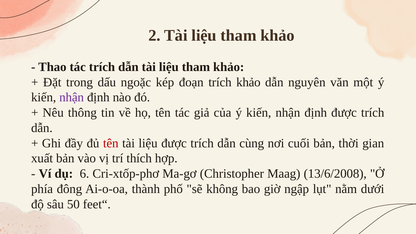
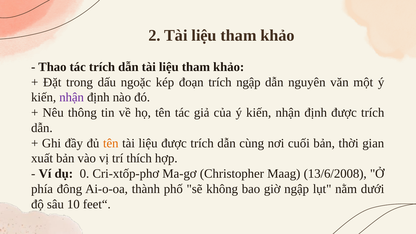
trích khảo: khảo -> ngập
tên at (111, 143) colour: red -> orange
6: 6 -> 0
50: 50 -> 10
